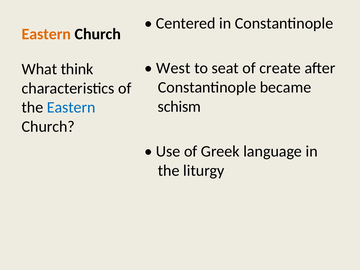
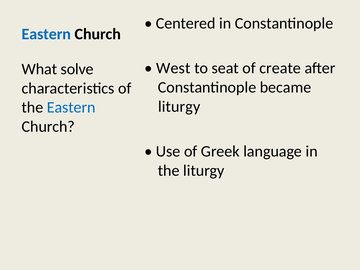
Eastern at (46, 34) colour: orange -> blue
think: think -> solve
schism at (179, 106): schism -> liturgy
